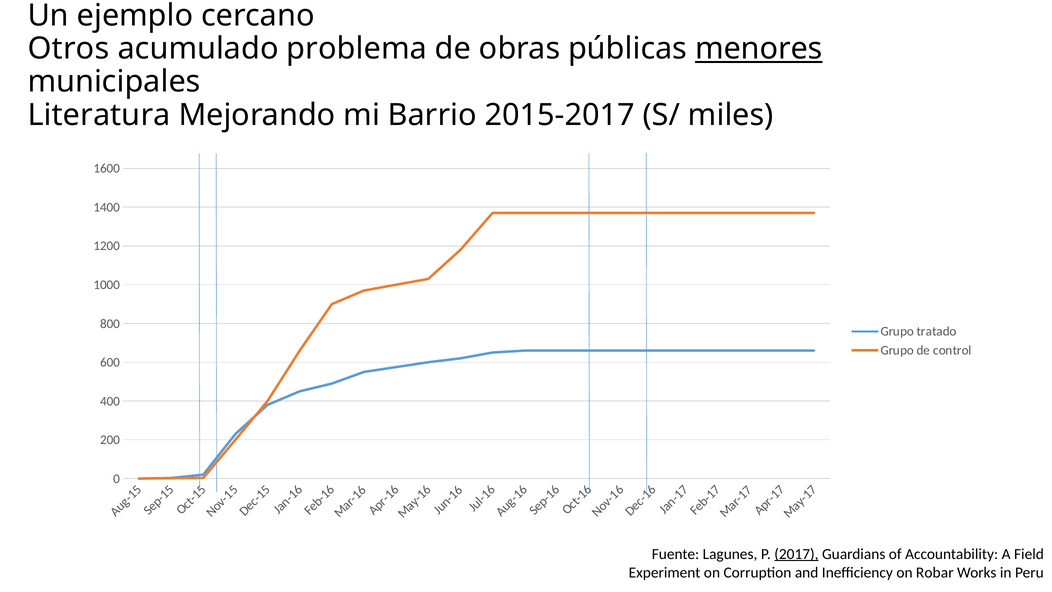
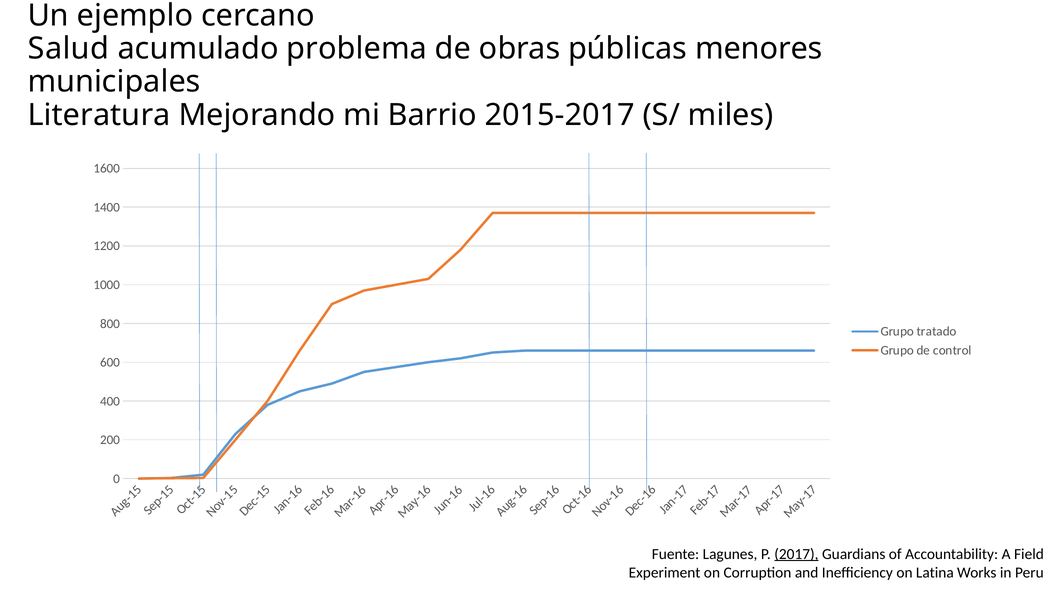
Otros: Otros -> Salud
menores underline: present -> none
Robar: Robar -> Latina
